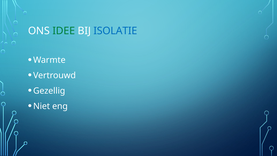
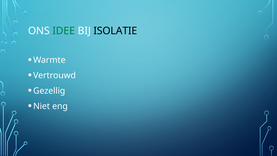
ISOLATIE colour: blue -> black
